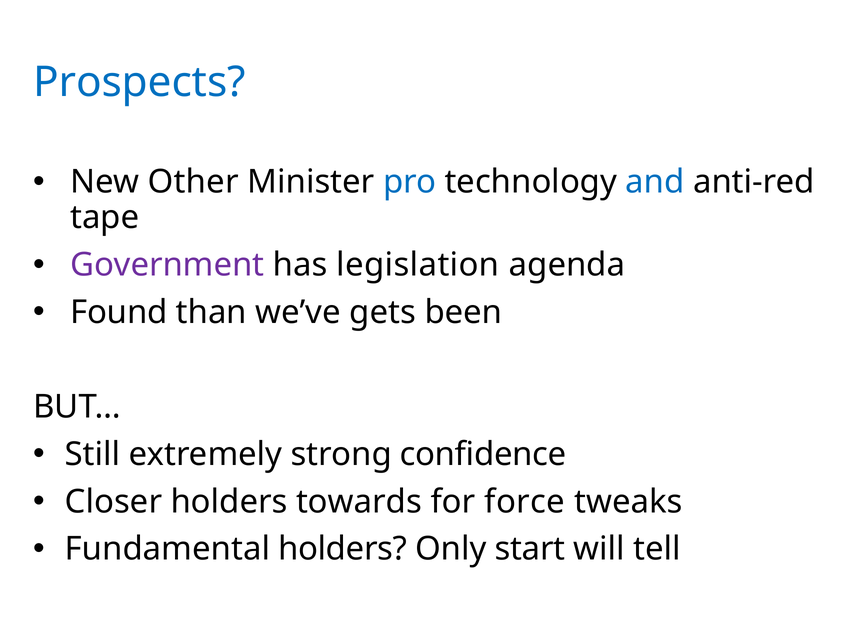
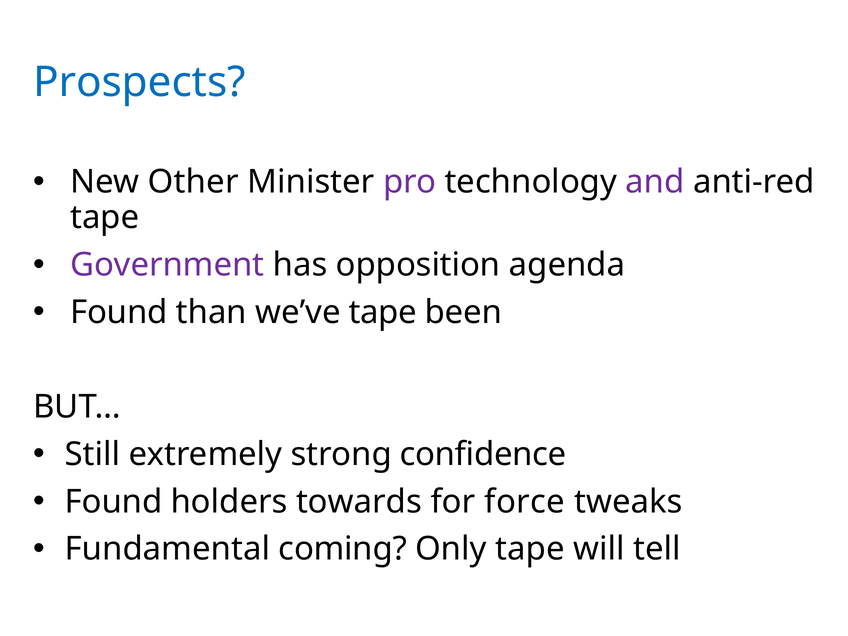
pro colour: blue -> purple
and colour: blue -> purple
legislation: legislation -> opposition
we’ve gets: gets -> tape
Closer at (114, 502): Closer -> Found
Fundamental holders: holders -> coming
Only start: start -> tape
